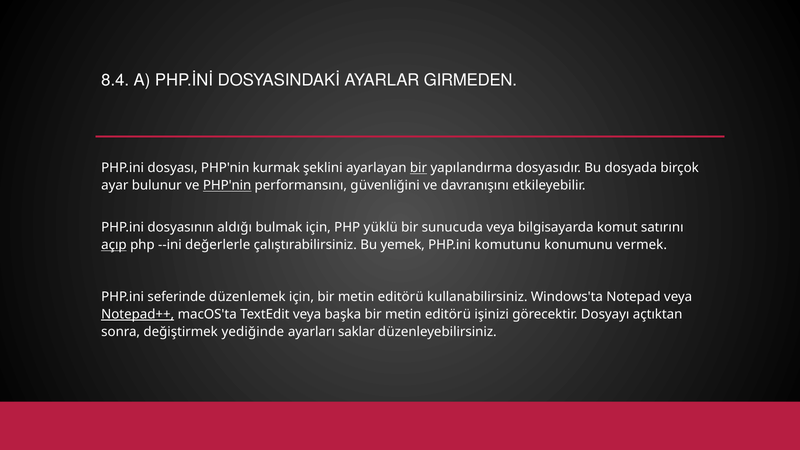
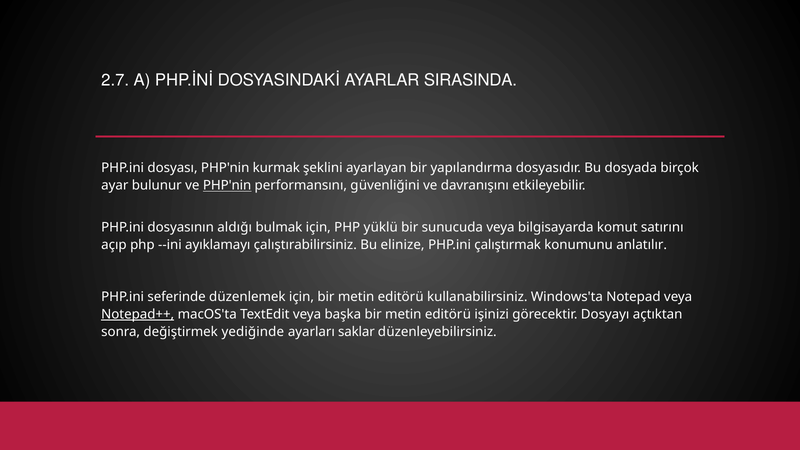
8.4: 8.4 -> 2.7
GIRMEDEN: GIRMEDEN -> SIRASINDA
bir at (418, 168) underline: present -> none
açıp underline: present -> none
değerlerle: değerlerle -> ayıklamayı
yemek: yemek -> elinize
komutunu: komutunu -> çalıştırmak
vermek: vermek -> anlatılır
